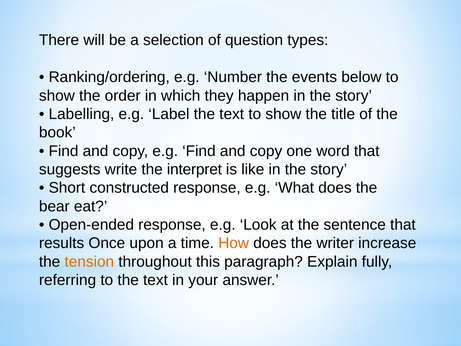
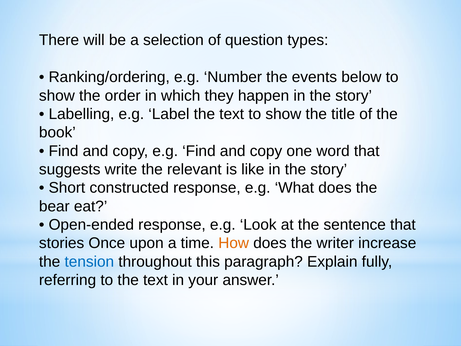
interpret: interpret -> relevant
results: results -> stories
tension colour: orange -> blue
